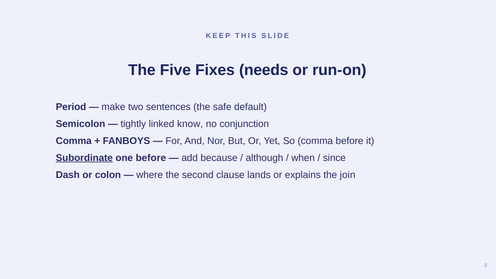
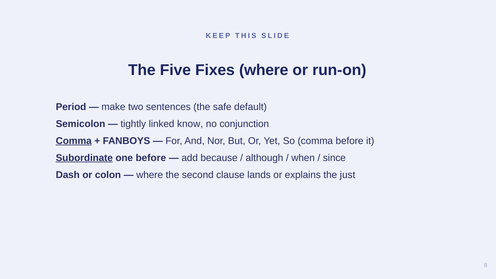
Fixes needs: needs -> where
Comma at (74, 141) underline: none -> present
join: join -> just
